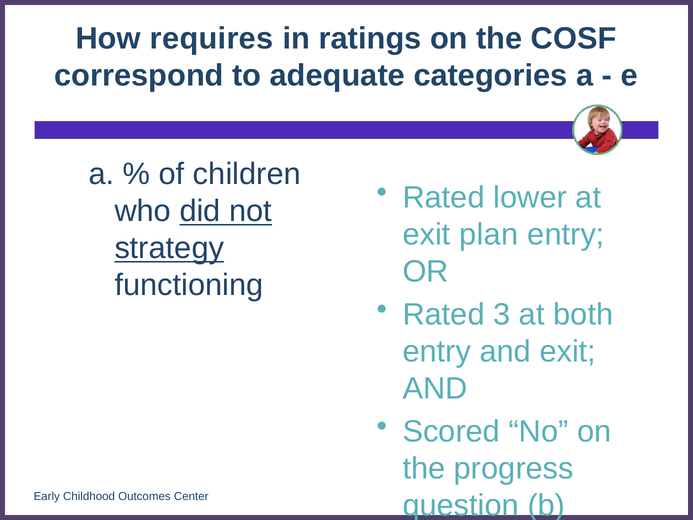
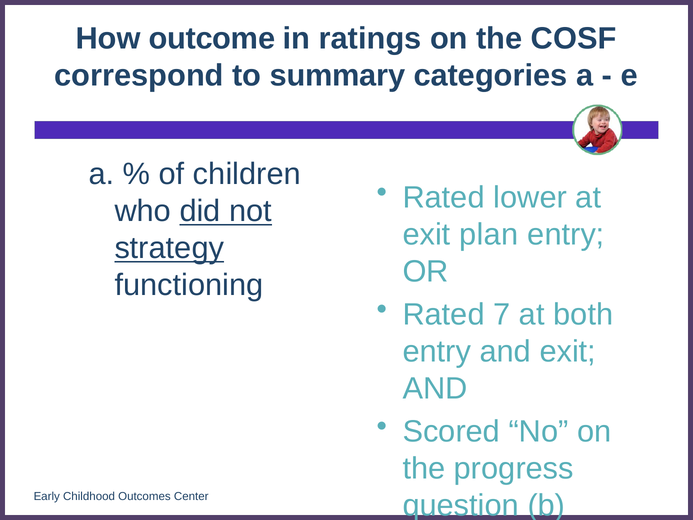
requires: requires -> outcome
adequate: adequate -> summary
3: 3 -> 7
